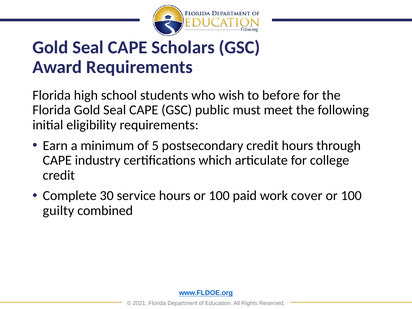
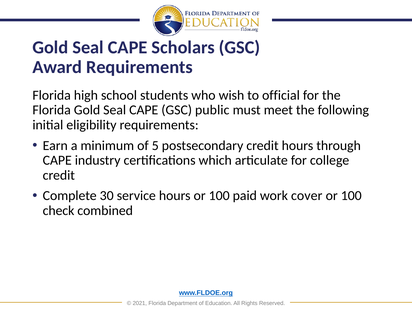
before: before -> official
guilty: guilty -> check
